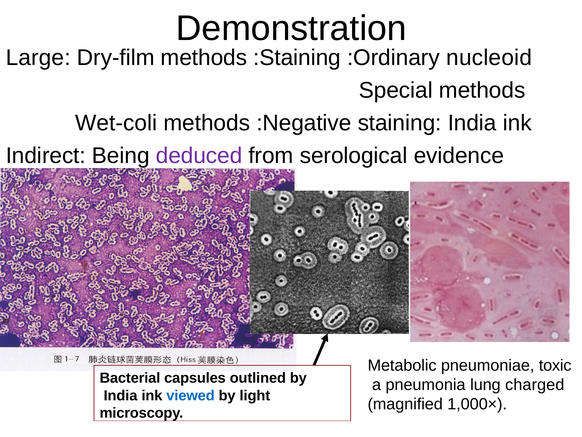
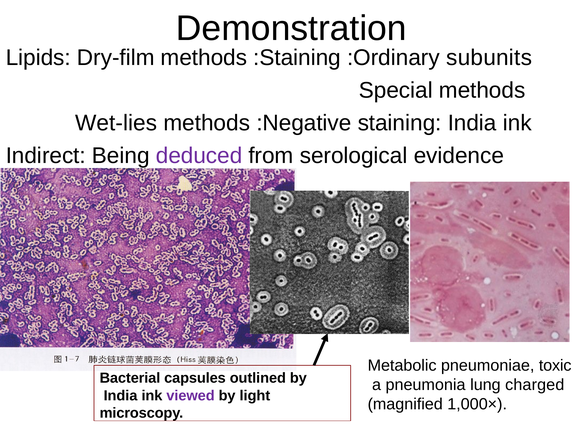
Large: Large -> Lipids
nucleoid: nucleoid -> subunits
Wet-coli: Wet-coli -> Wet-lies
viewed colour: blue -> purple
